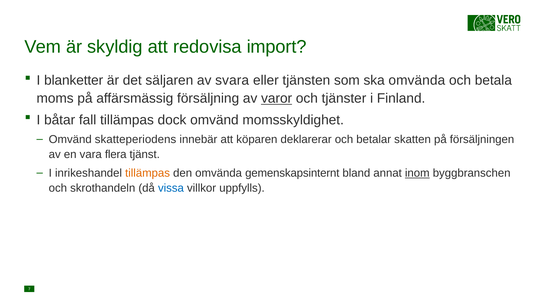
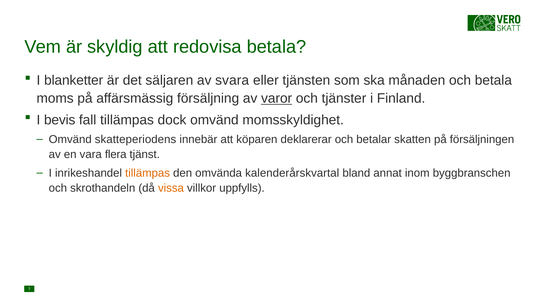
redovisa import: import -> betala
ska omvända: omvända -> månaden
båtar: båtar -> bevis
gemenskapsinternt: gemenskapsinternt -> kalenderårskvartal
inom underline: present -> none
vissa colour: blue -> orange
